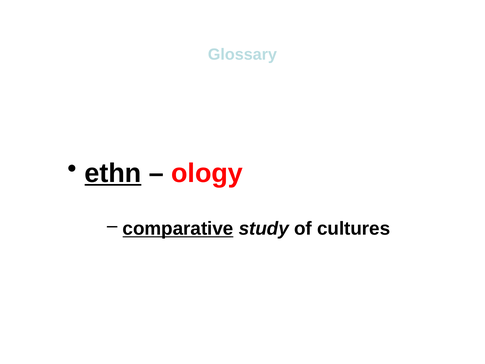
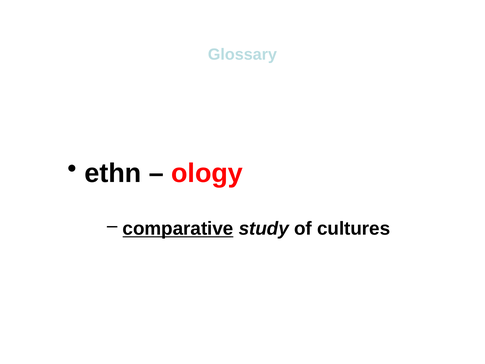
ethn underline: present -> none
